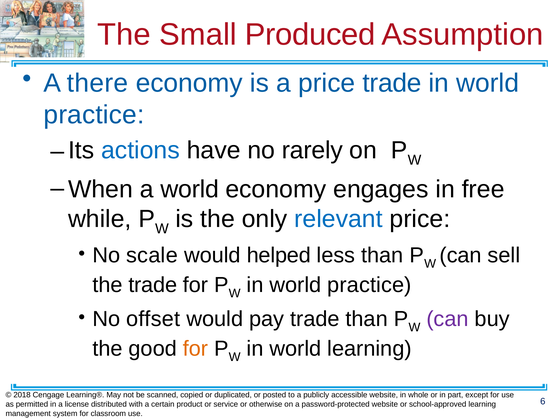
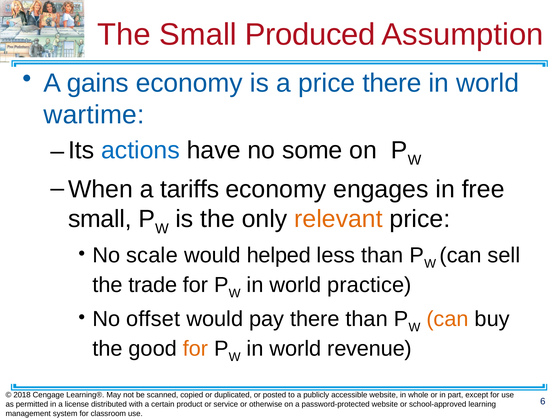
there: there -> gains
price trade: trade -> there
practice at (94, 115): practice -> wartime
rarely: rarely -> some
a world: world -> tariffs
while at (100, 219): while -> small
relevant colour: blue -> orange
pay trade: trade -> there
can at (448, 319) colour: purple -> orange
world learning: learning -> revenue
